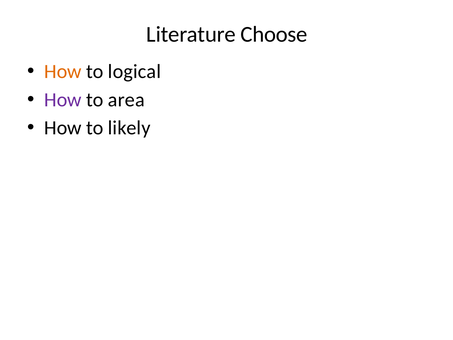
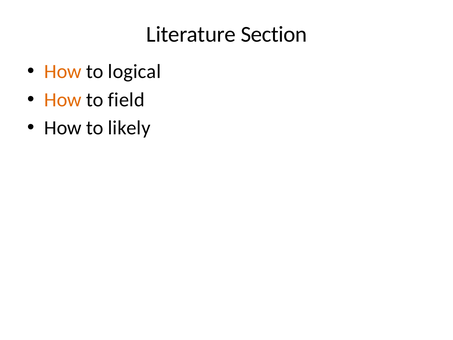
Choose: Choose -> Section
How at (63, 100) colour: purple -> orange
area: area -> field
